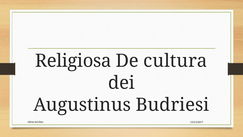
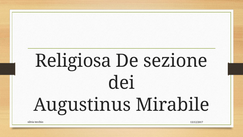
cultura: cultura -> sezione
Budriesi: Budriesi -> Mirabile
